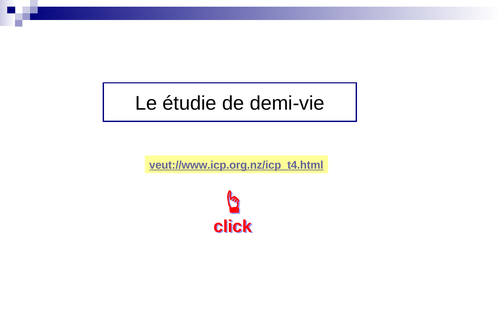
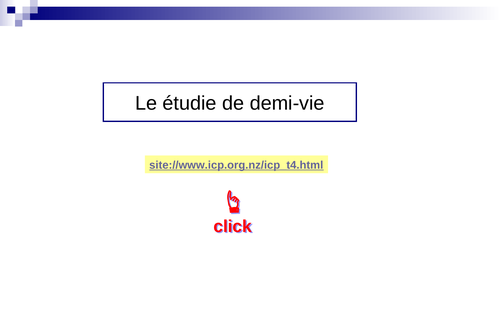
veut://www.icp.org.nz/icp_t4.html: veut://www.icp.org.nz/icp_t4.html -> site://www.icp.org.nz/icp_t4.html
